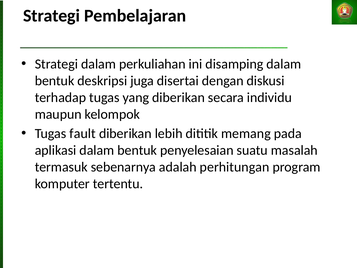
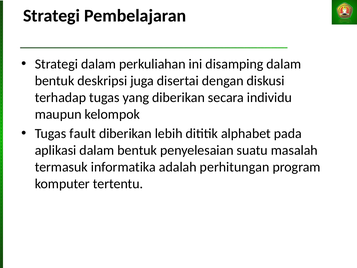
memang: memang -> alphabet
sebenarnya: sebenarnya -> informatika
